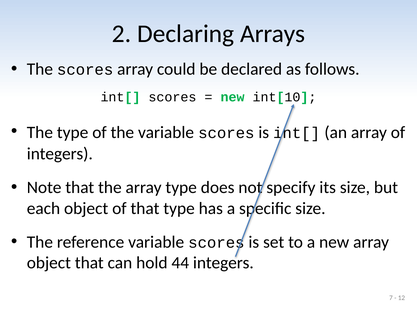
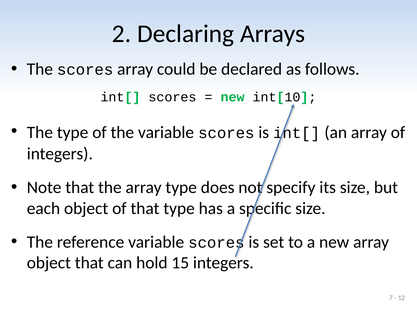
44: 44 -> 15
